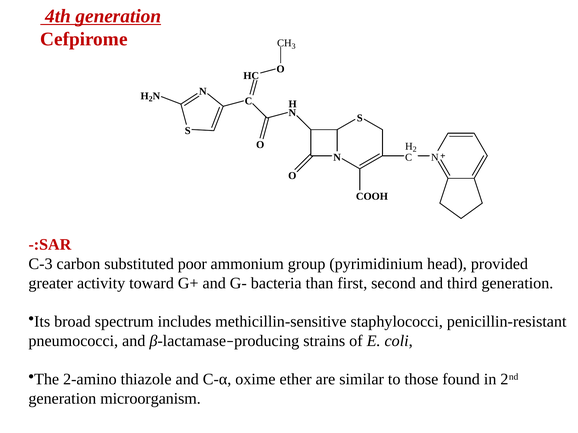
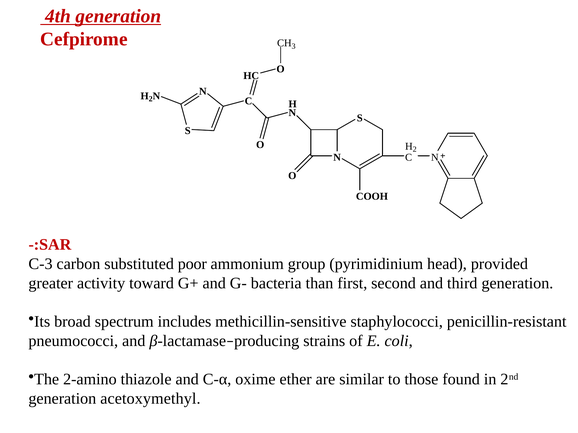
microorganism: microorganism -> acetoxymethyl
